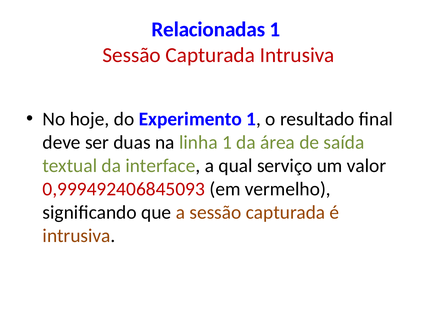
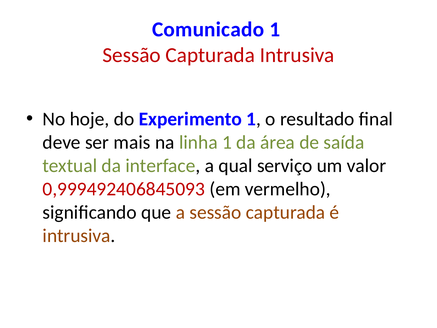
Relacionadas: Relacionadas -> Comunicado
duas: duas -> mais
